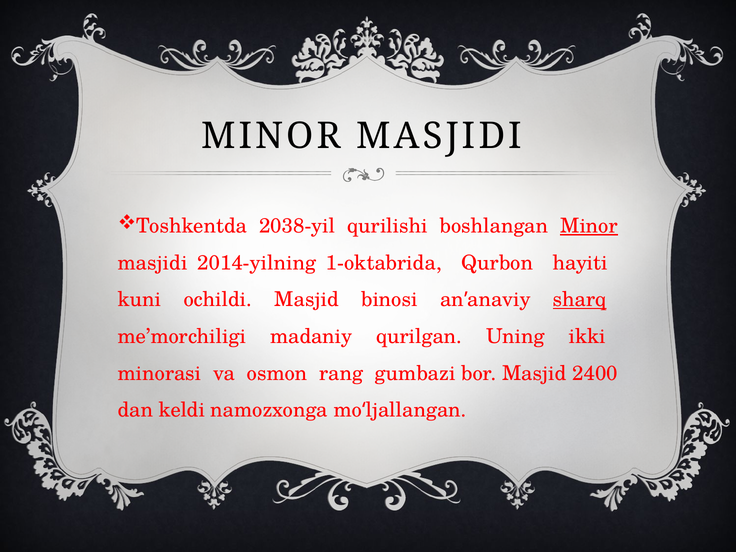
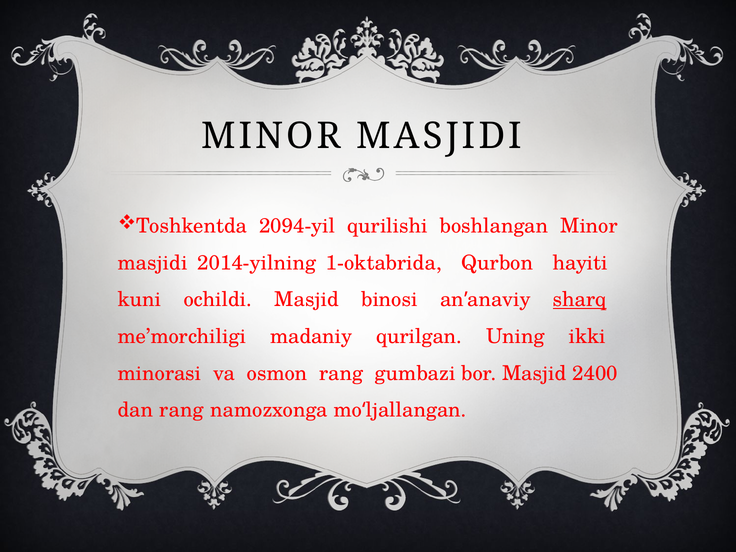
2038-yil: 2038-yil -> 2094-yil
Minor at (589, 226) underline: present -> none
dan keldi: keldi -> rang
